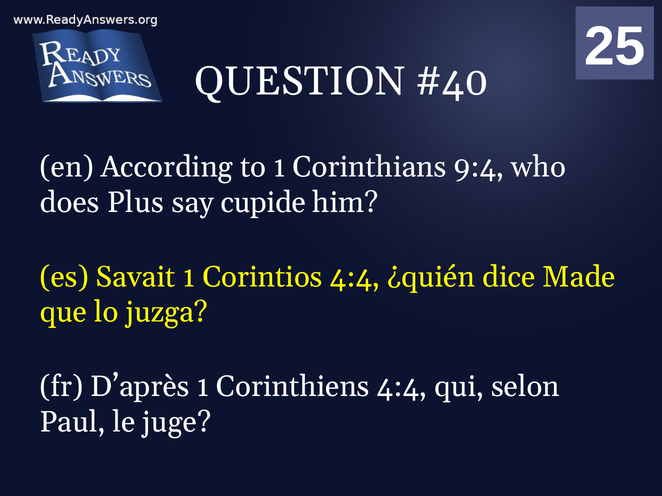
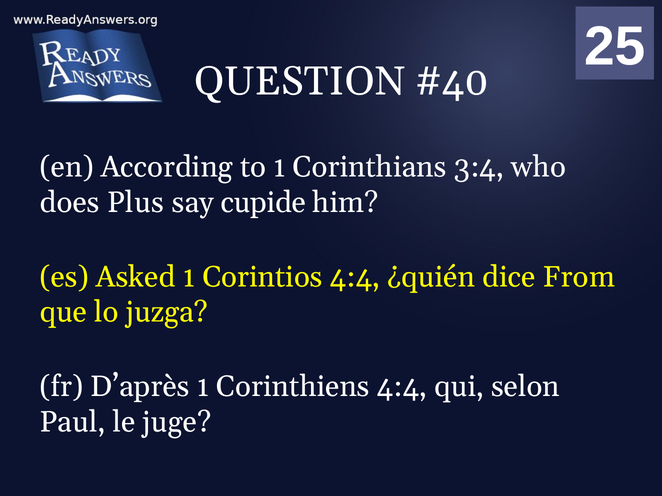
9:4: 9:4 -> 3:4
Savait: Savait -> Asked
Made: Made -> From
